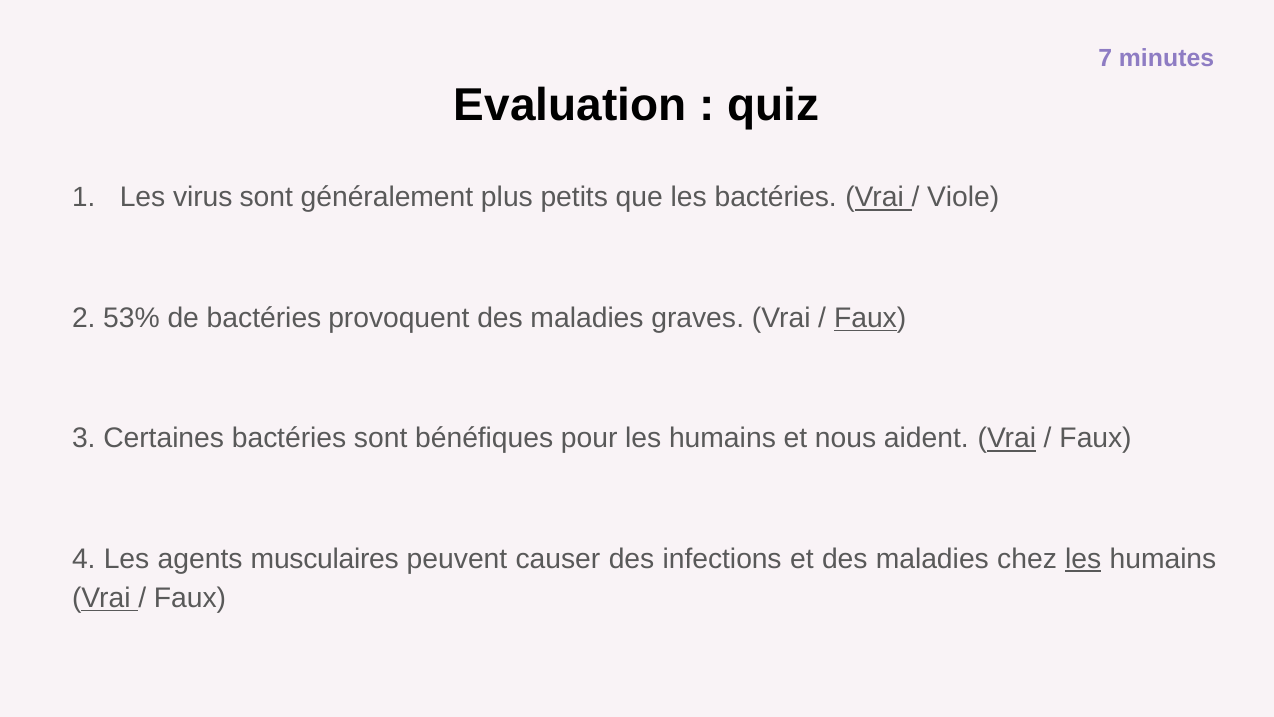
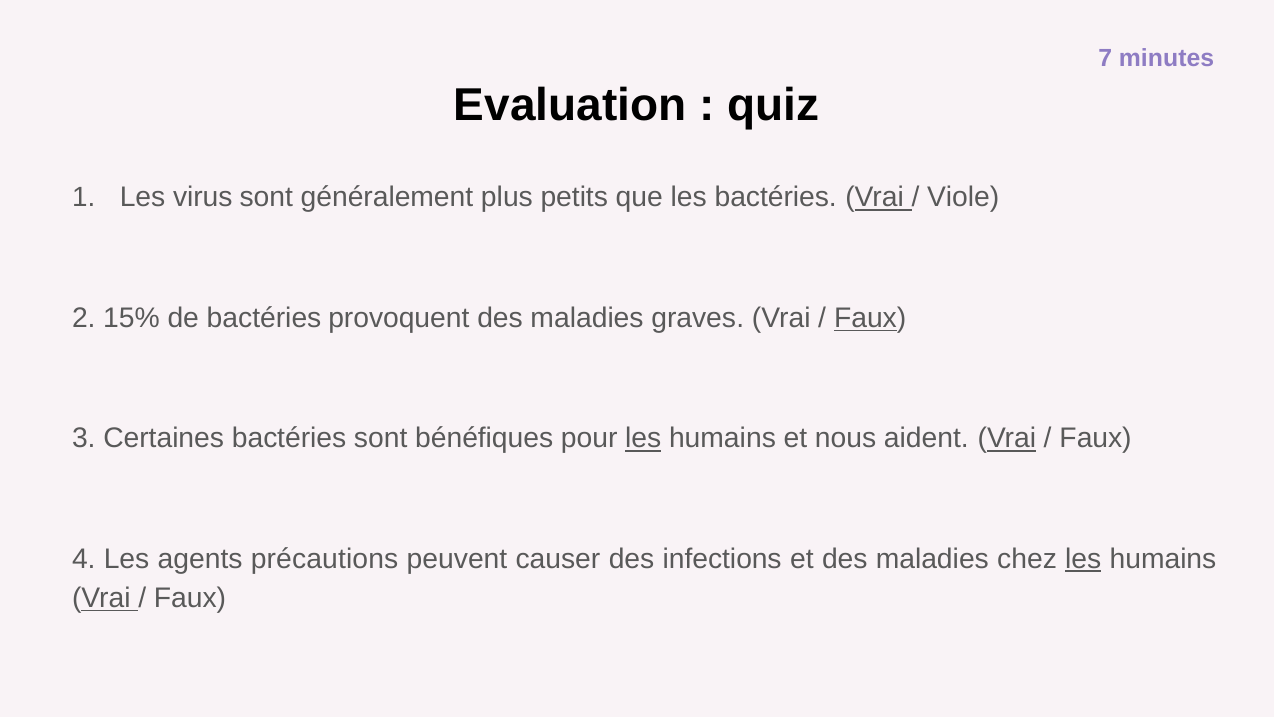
53%: 53% -> 15%
les at (643, 438) underline: none -> present
musculaires: musculaires -> précautions
